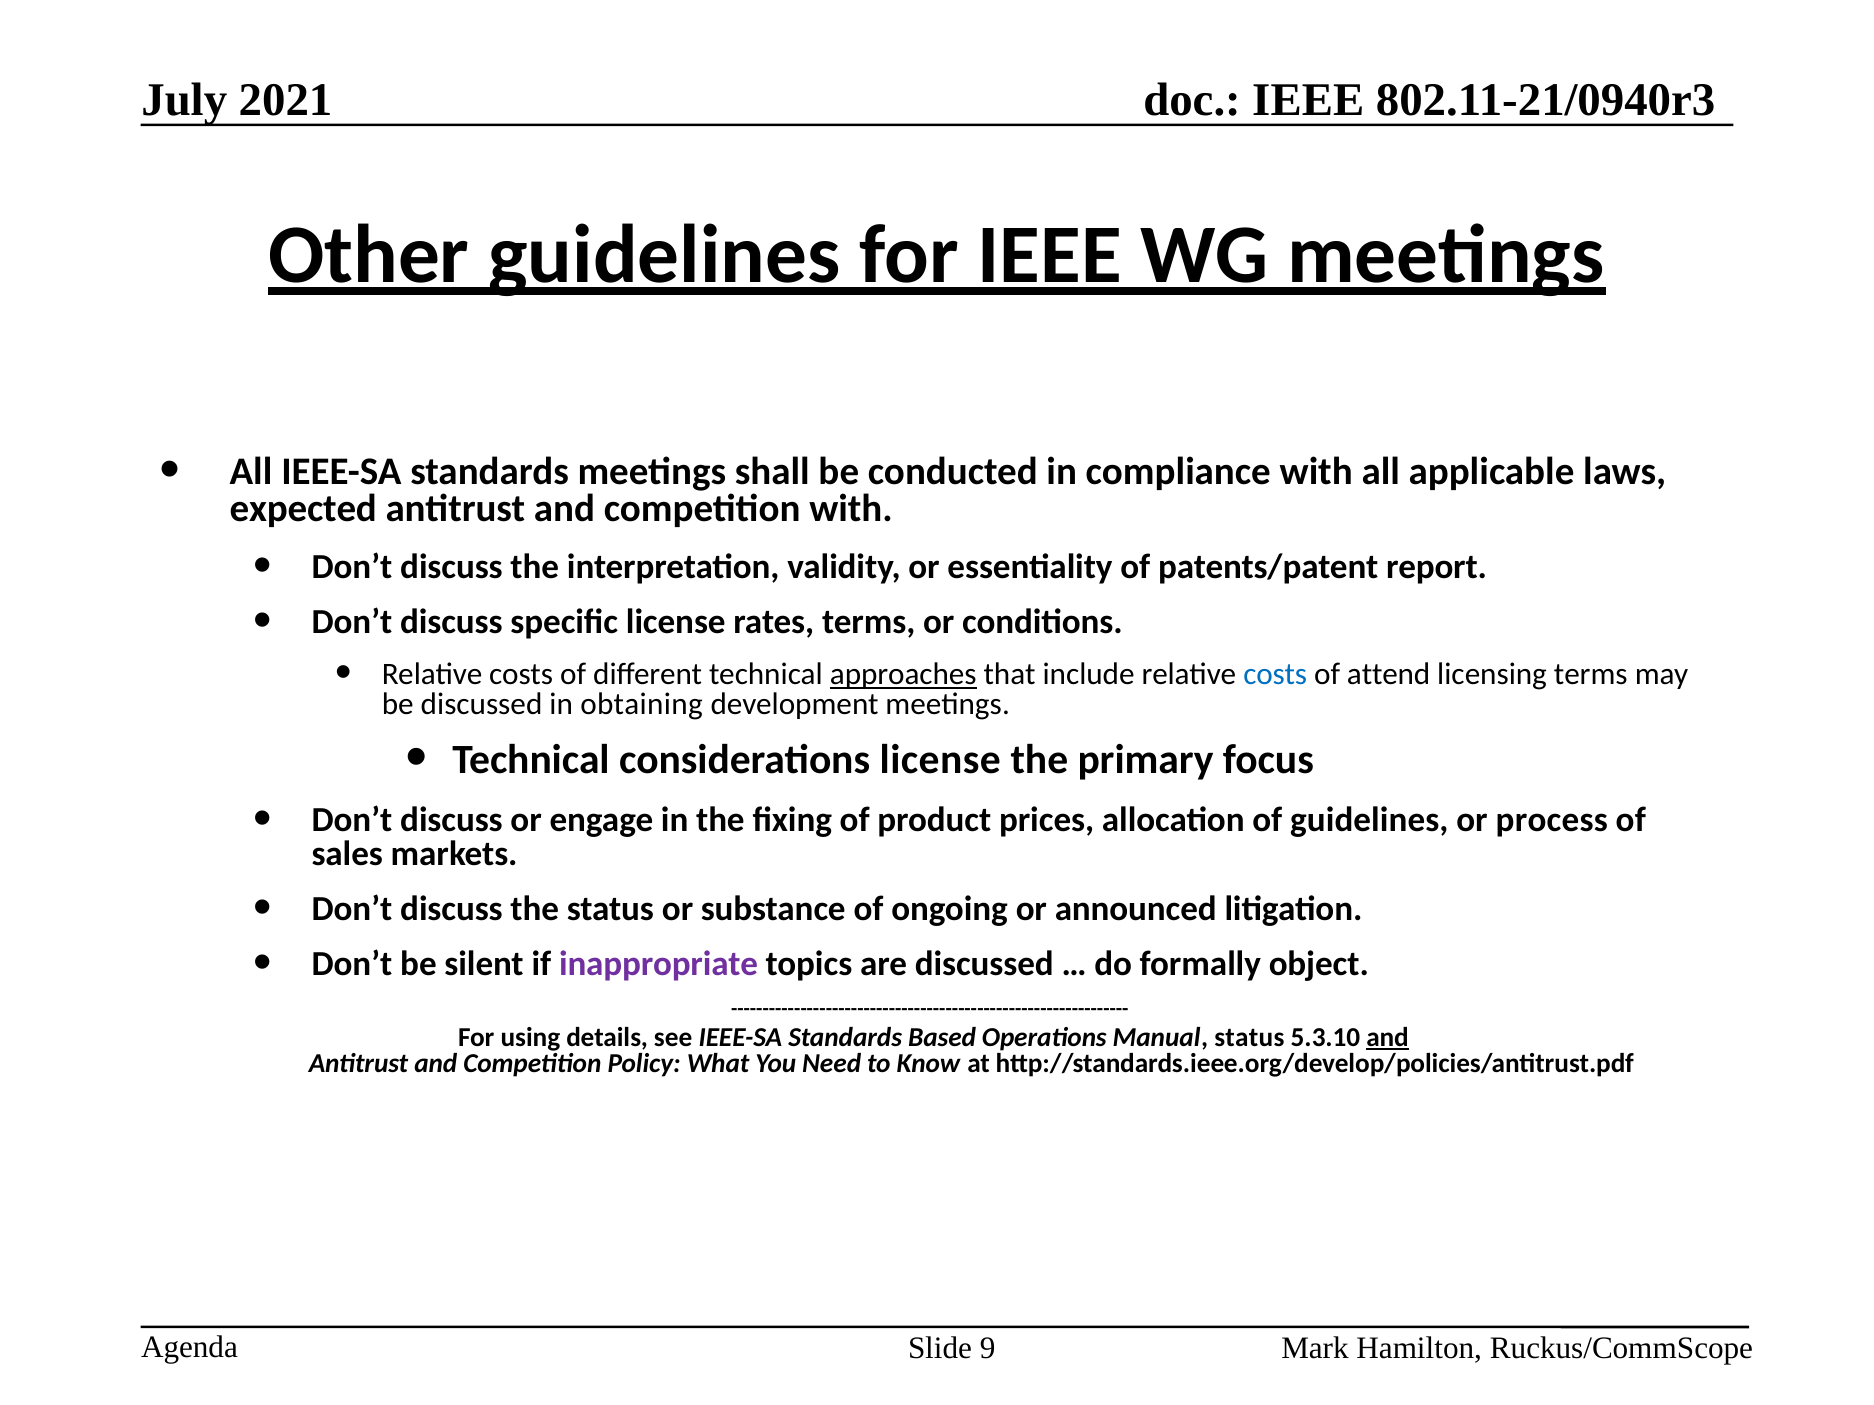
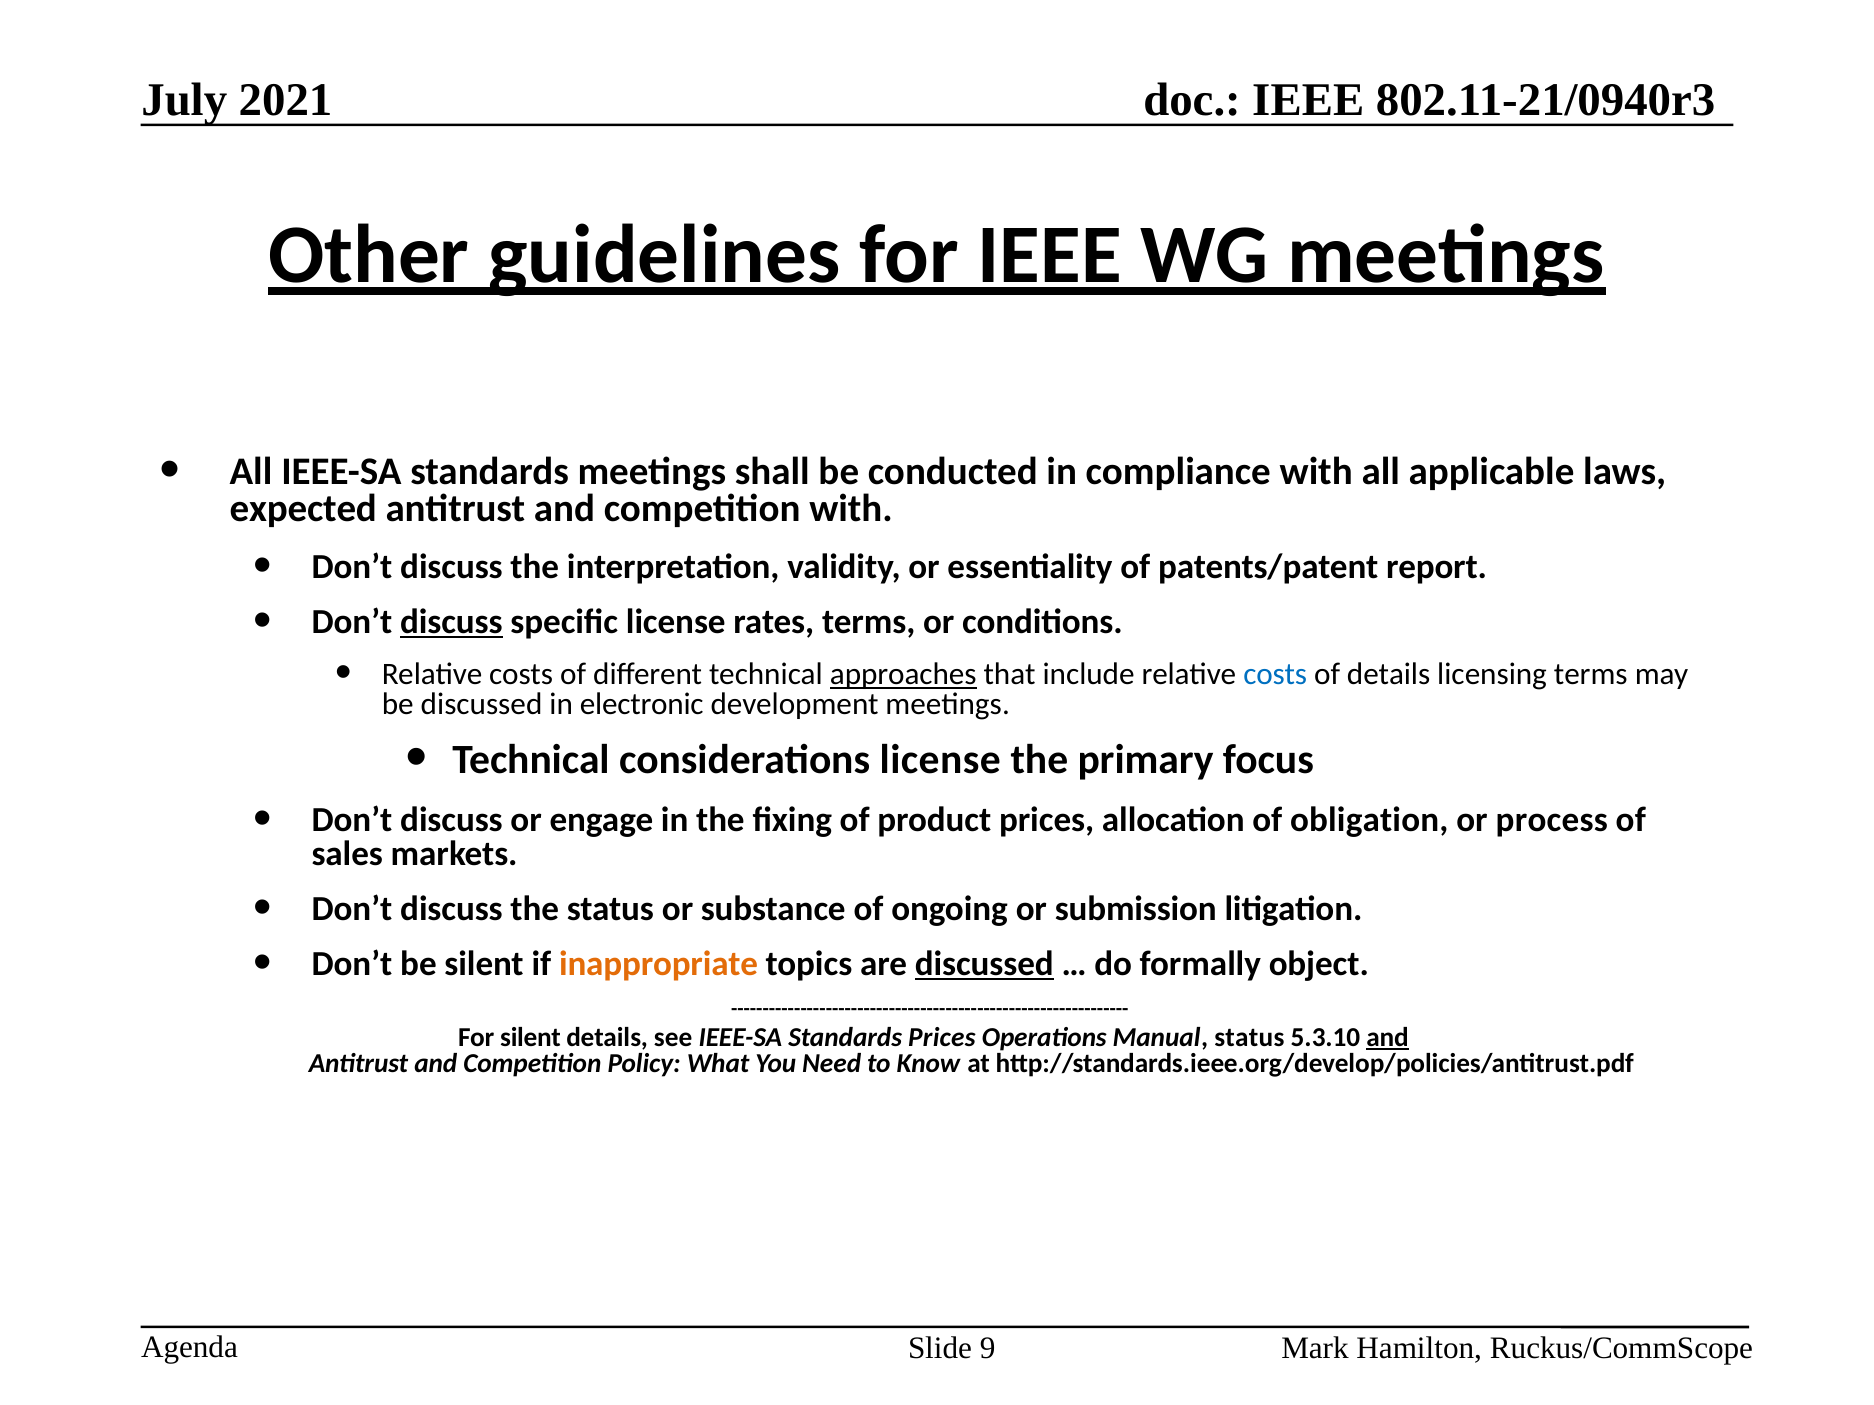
discuss at (451, 622) underline: none -> present
of attend: attend -> details
obtaining: obtaining -> electronic
of guidelines: guidelines -> obligation
announced: announced -> submission
inappropriate colour: purple -> orange
discussed at (984, 964) underline: none -> present
For using: using -> silent
Standards Based: Based -> Prices
